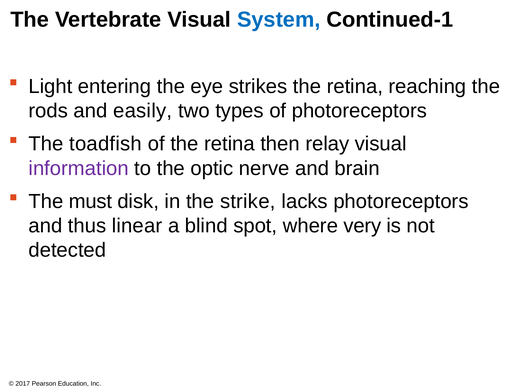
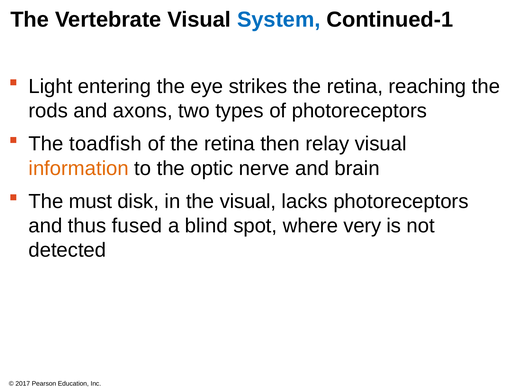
easily: easily -> axons
information colour: purple -> orange
the strike: strike -> visual
linear: linear -> fused
